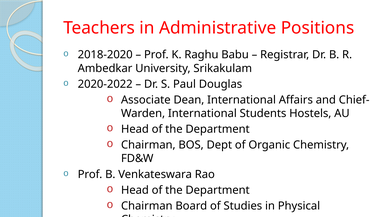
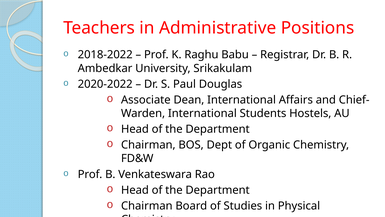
2018-2020: 2018-2020 -> 2018-2022
